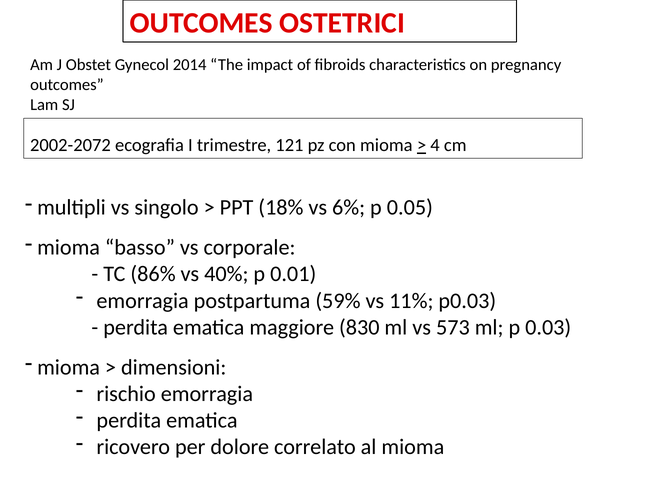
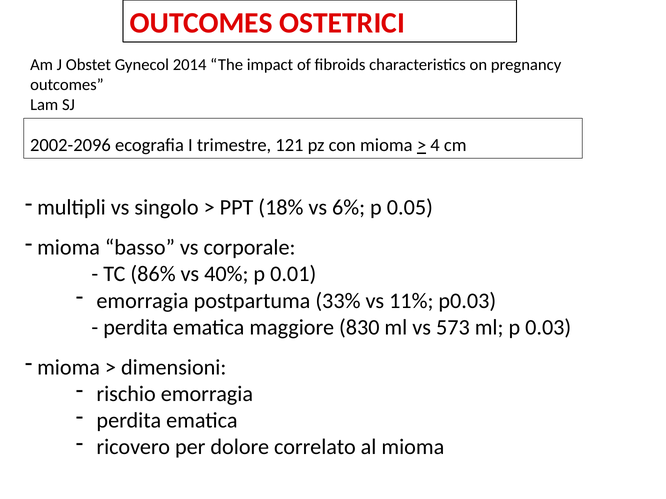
2002-2072: 2002-2072 -> 2002-2096
59%: 59% -> 33%
